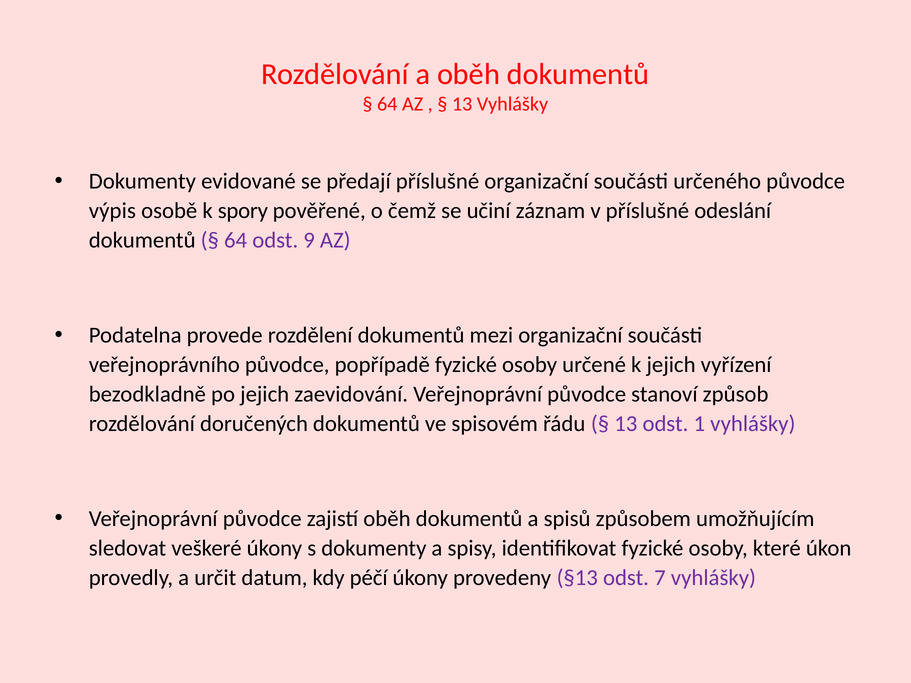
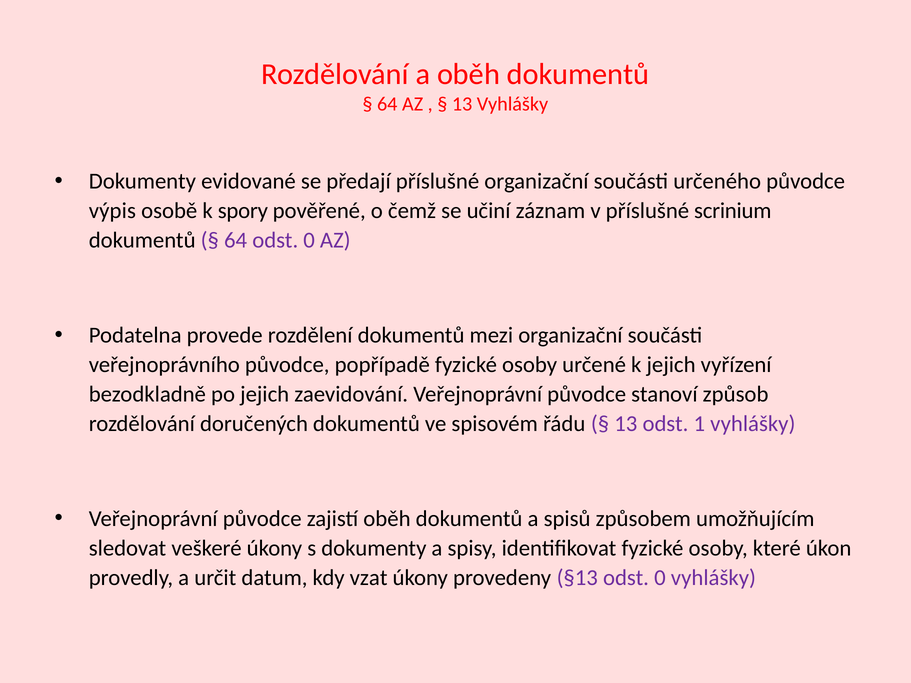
odeslání: odeslání -> scrinium
64 odst 9: 9 -> 0
péčí: péčí -> vzat
§13 odst 7: 7 -> 0
